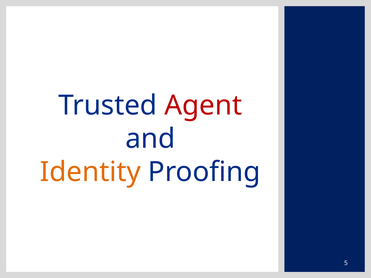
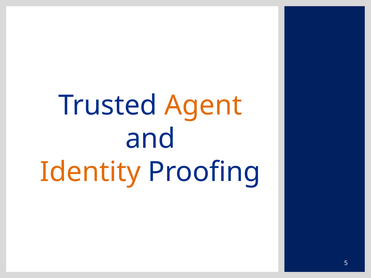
Agent colour: red -> orange
